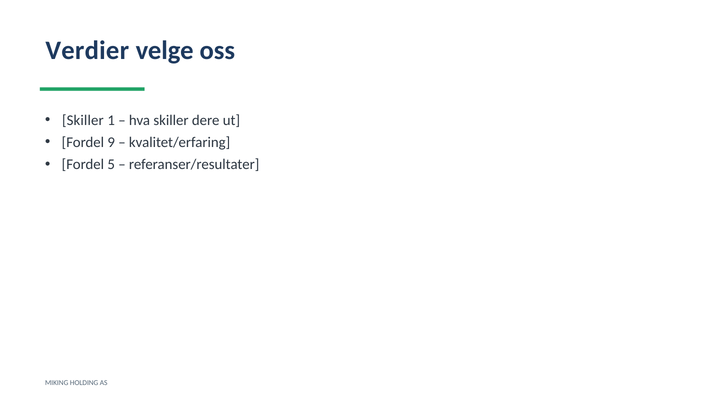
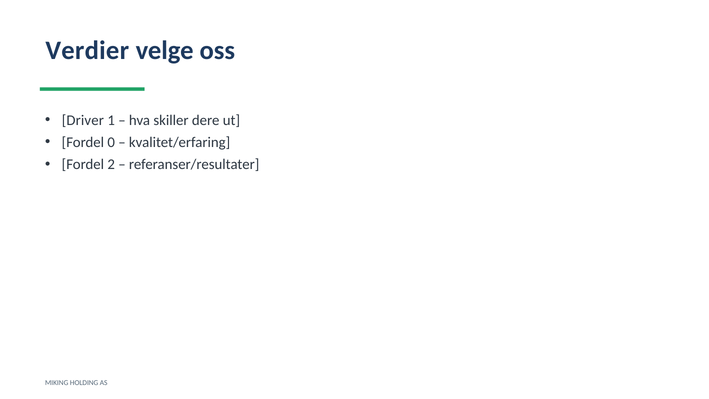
Skiller at (83, 120): Skiller -> Driver
9: 9 -> 0
5: 5 -> 2
